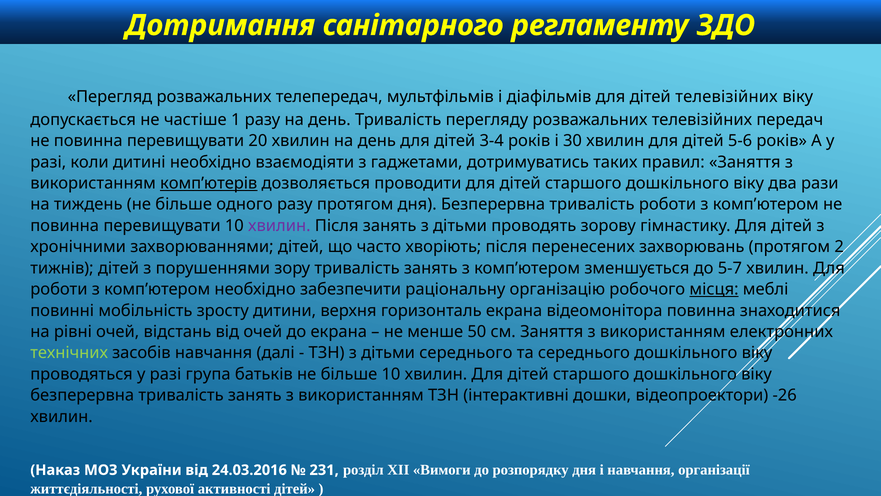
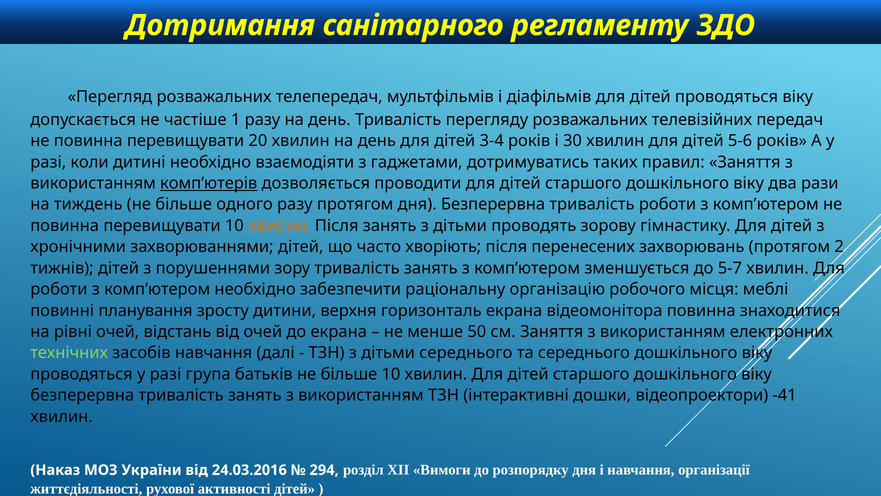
дітей телевізійних: телевізійних -> проводяться
хвилин at (279, 226) colour: purple -> orange
місця underline: present -> none
мобільність: мобільність -> планування
-26: -26 -> -41
231: 231 -> 294
